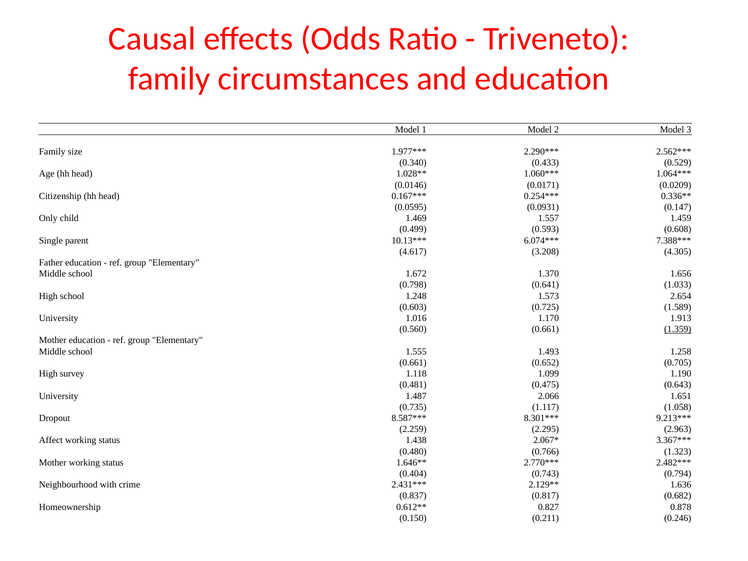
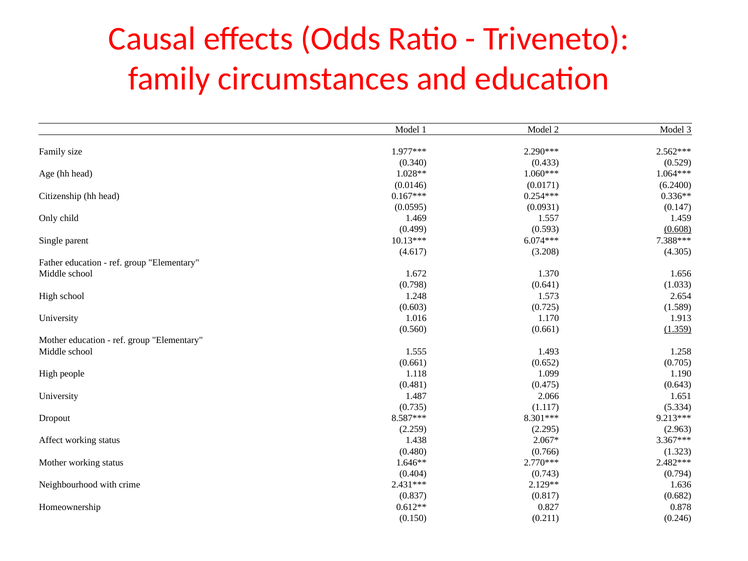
0.0209: 0.0209 -> 6.2400
0.608 underline: none -> present
survey: survey -> people
1.058: 1.058 -> 5.334
